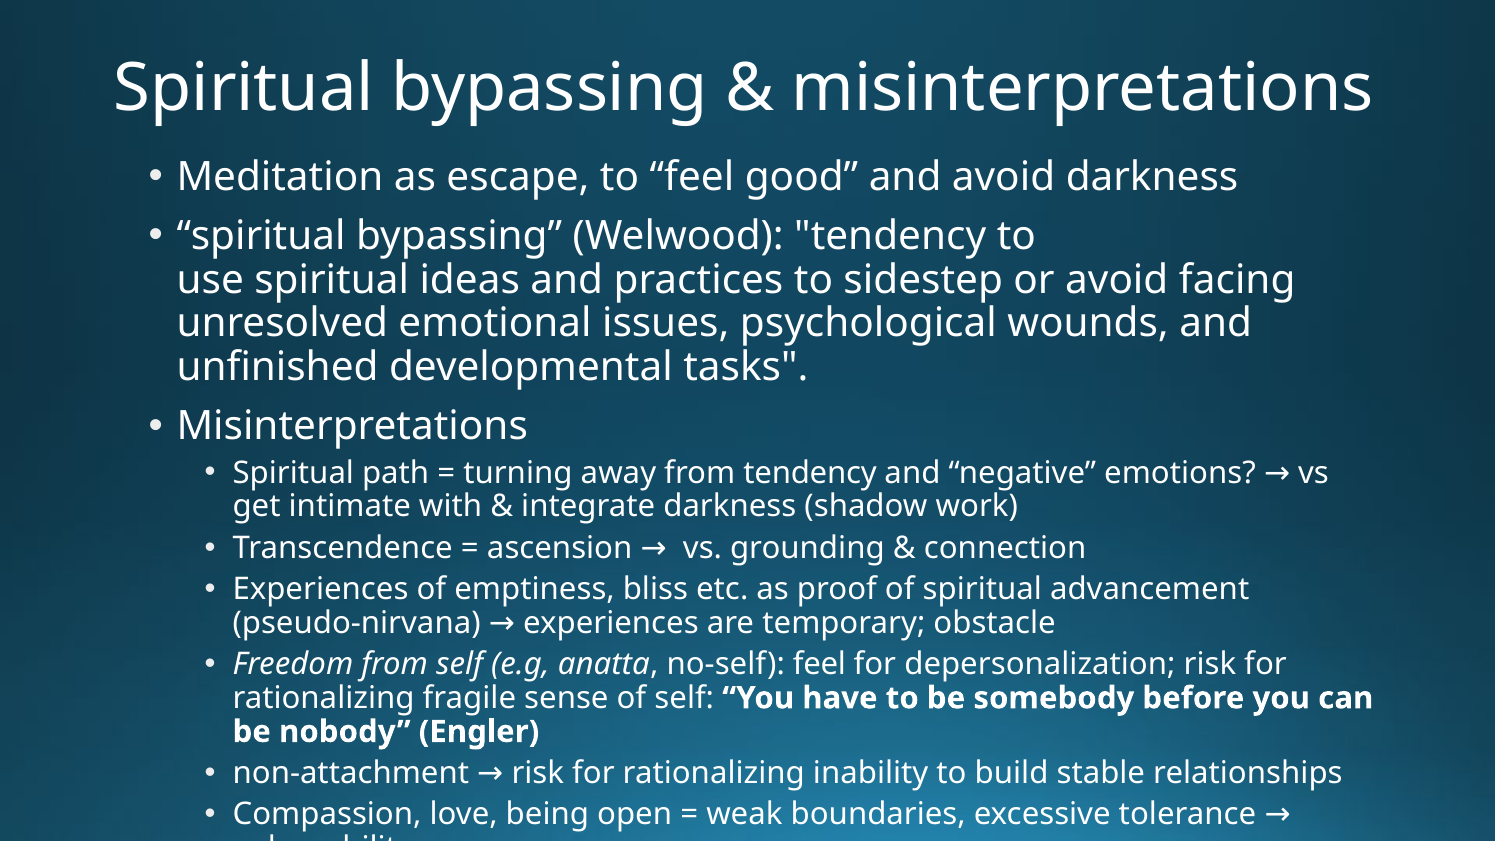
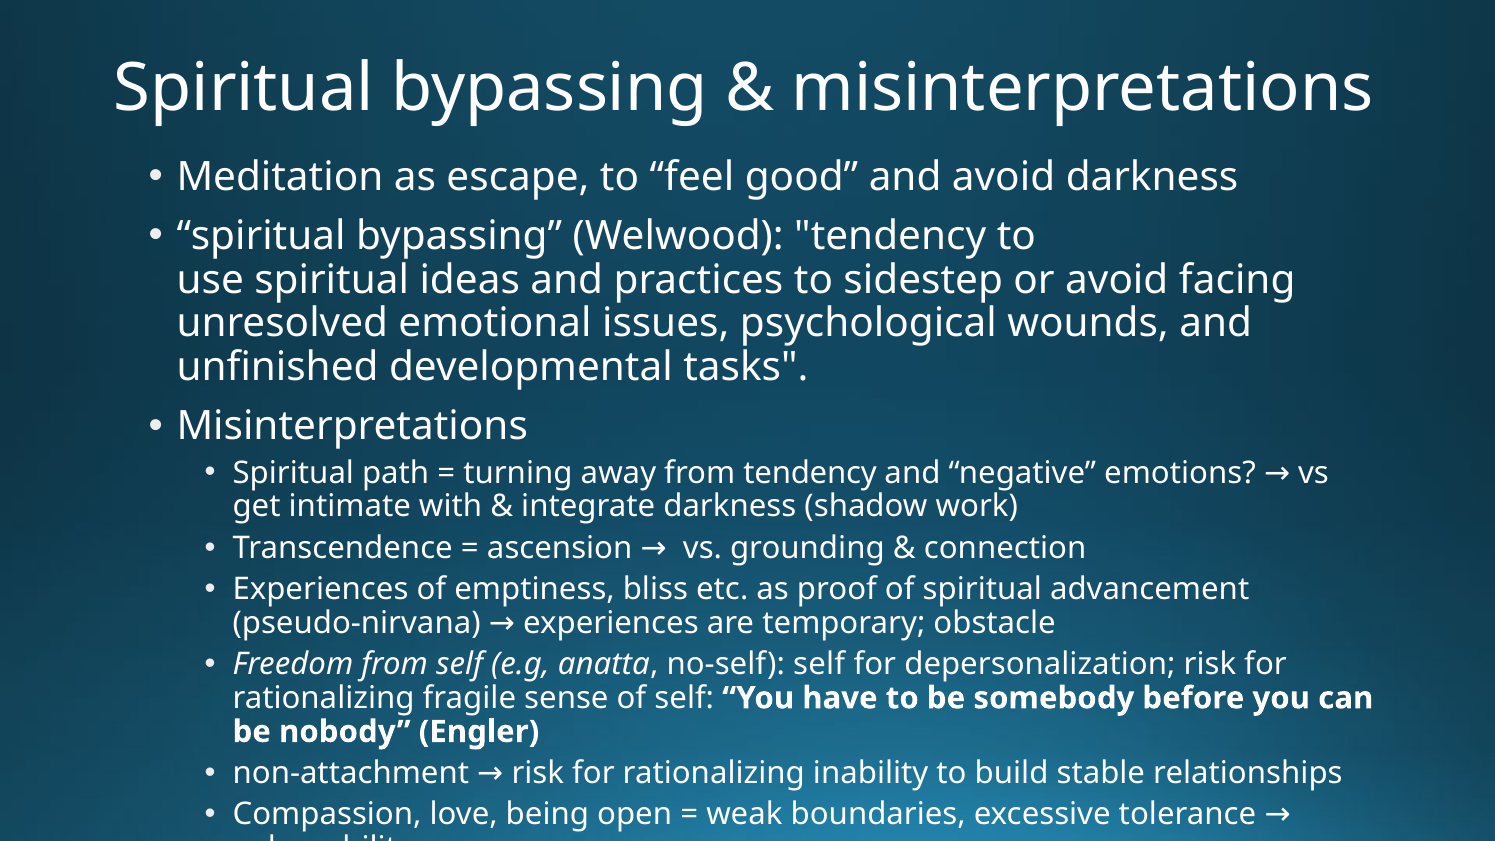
no-self feel: feel -> self
